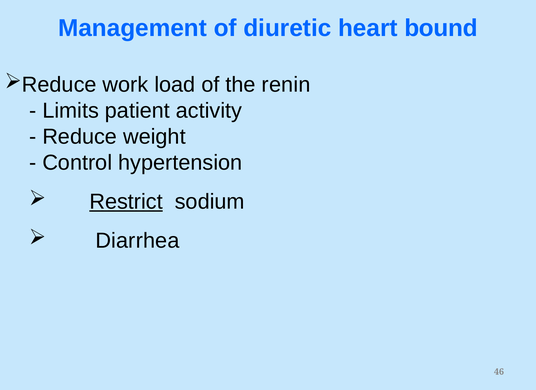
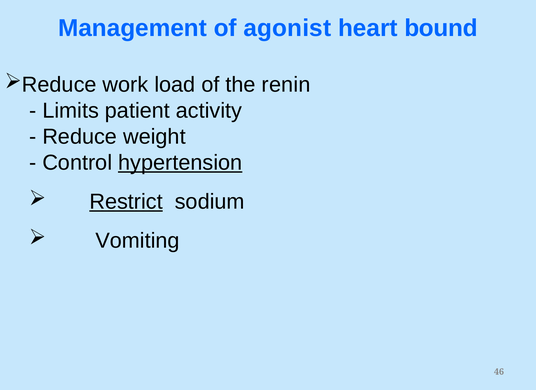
diuretic: diuretic -> agonist
hypertension underline: none -> present
Diarrhea: Diarrhea -> Vomiting
